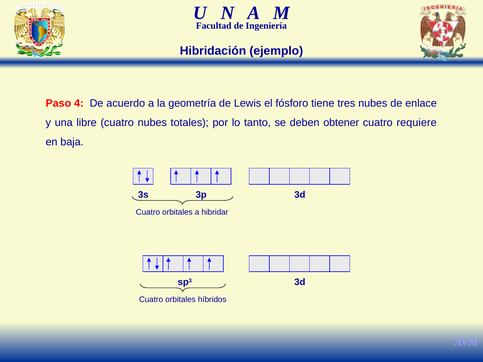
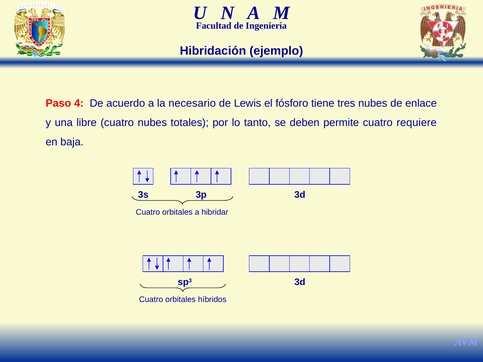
geometría: geometría -> necesario
obtener: obtener -> permite
